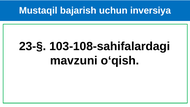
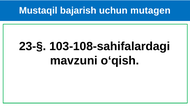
inversiya: inversiya -> mutagen
